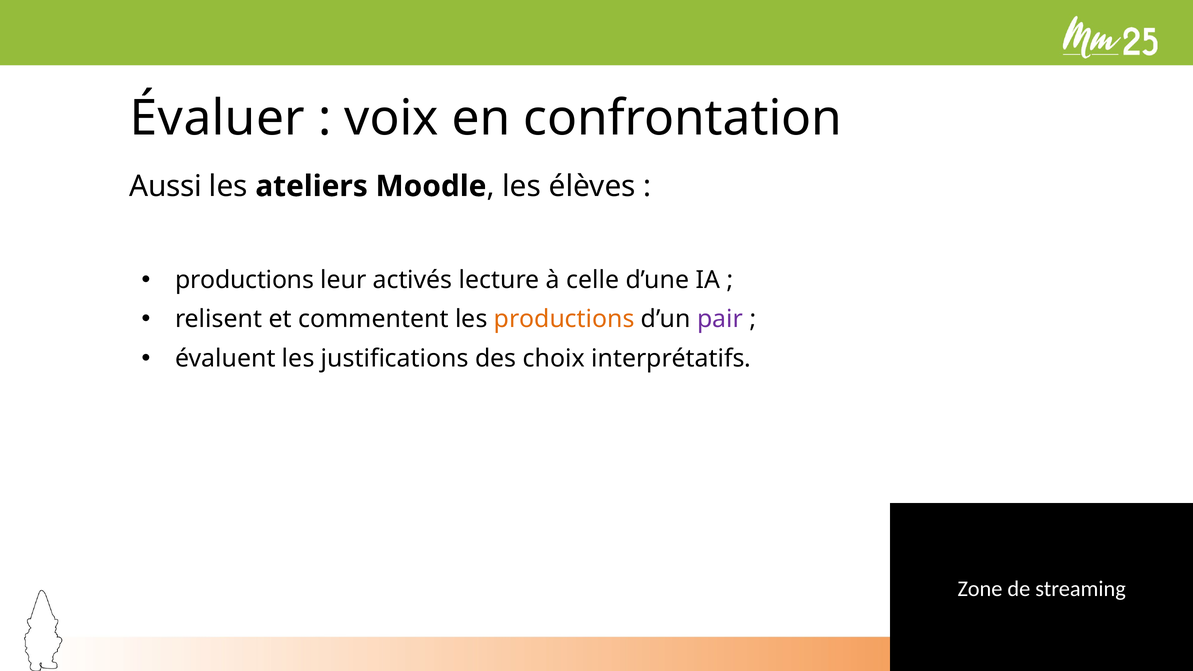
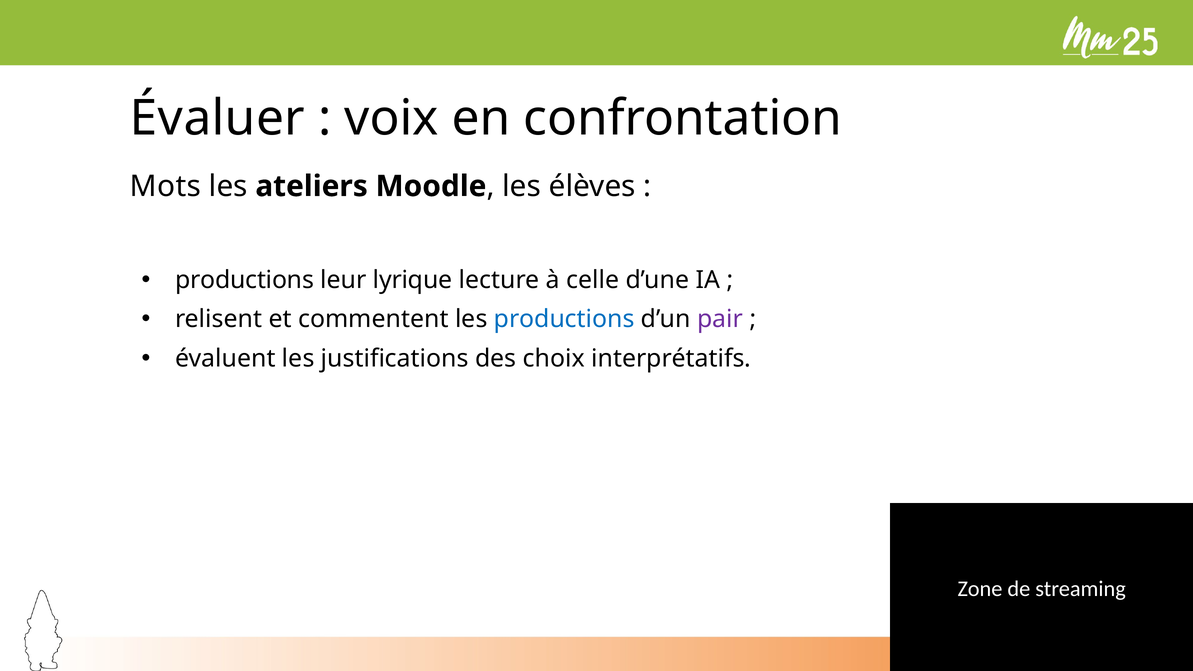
Aussi: Aussi -> Mots
activés: activés -> lyrique
productions at (564, 319) colour: orange -> blue
